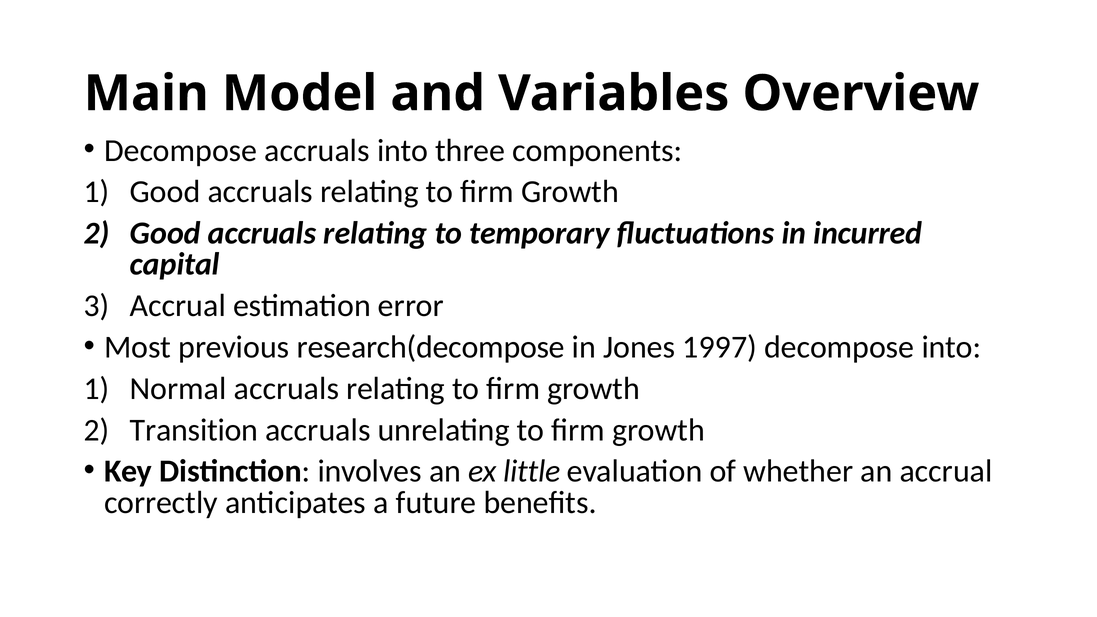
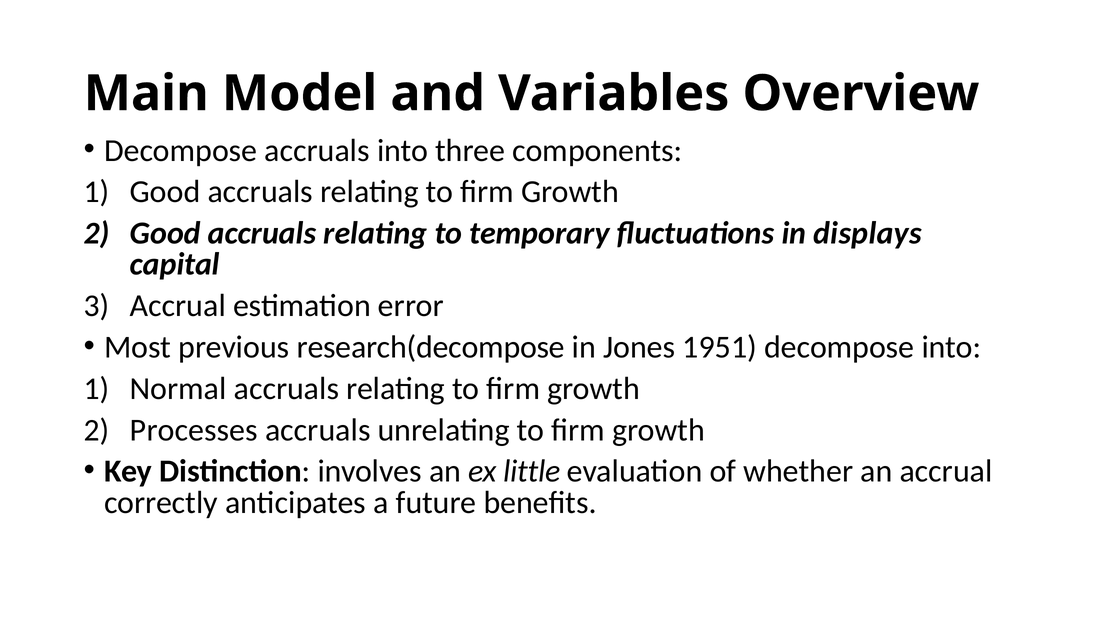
incurred: incurred -> displays
1997: 1997 -> 1951
Transition: Transition -> Processes
